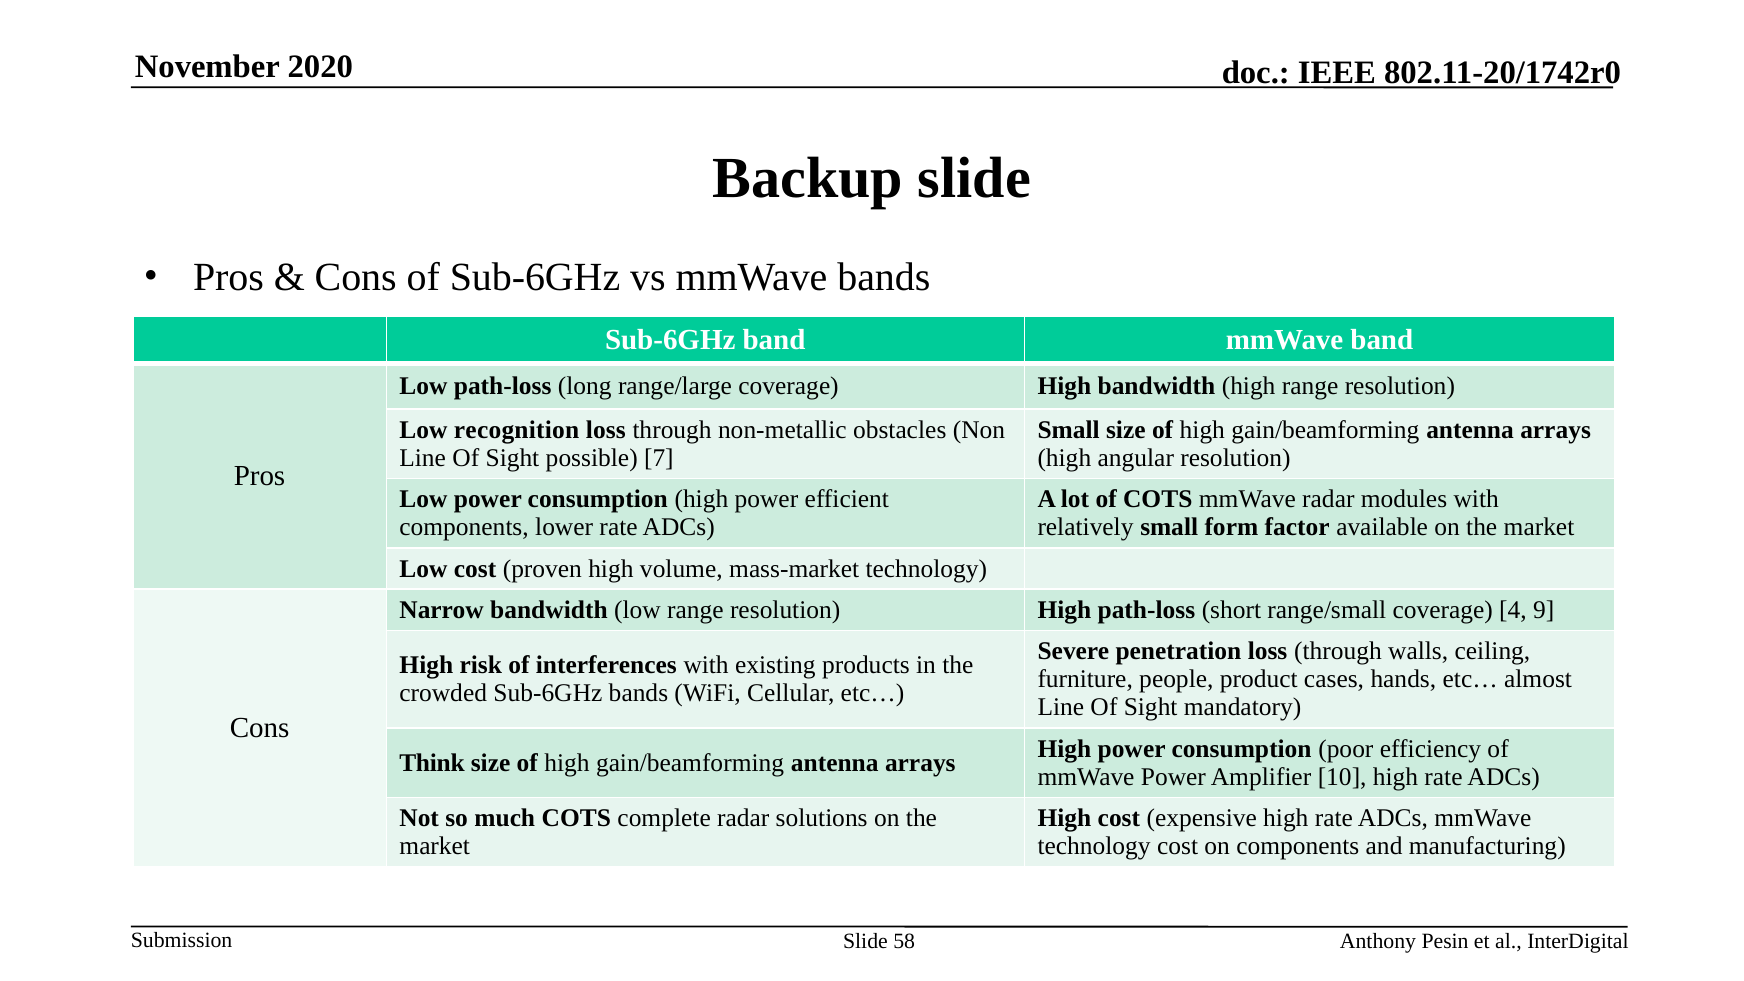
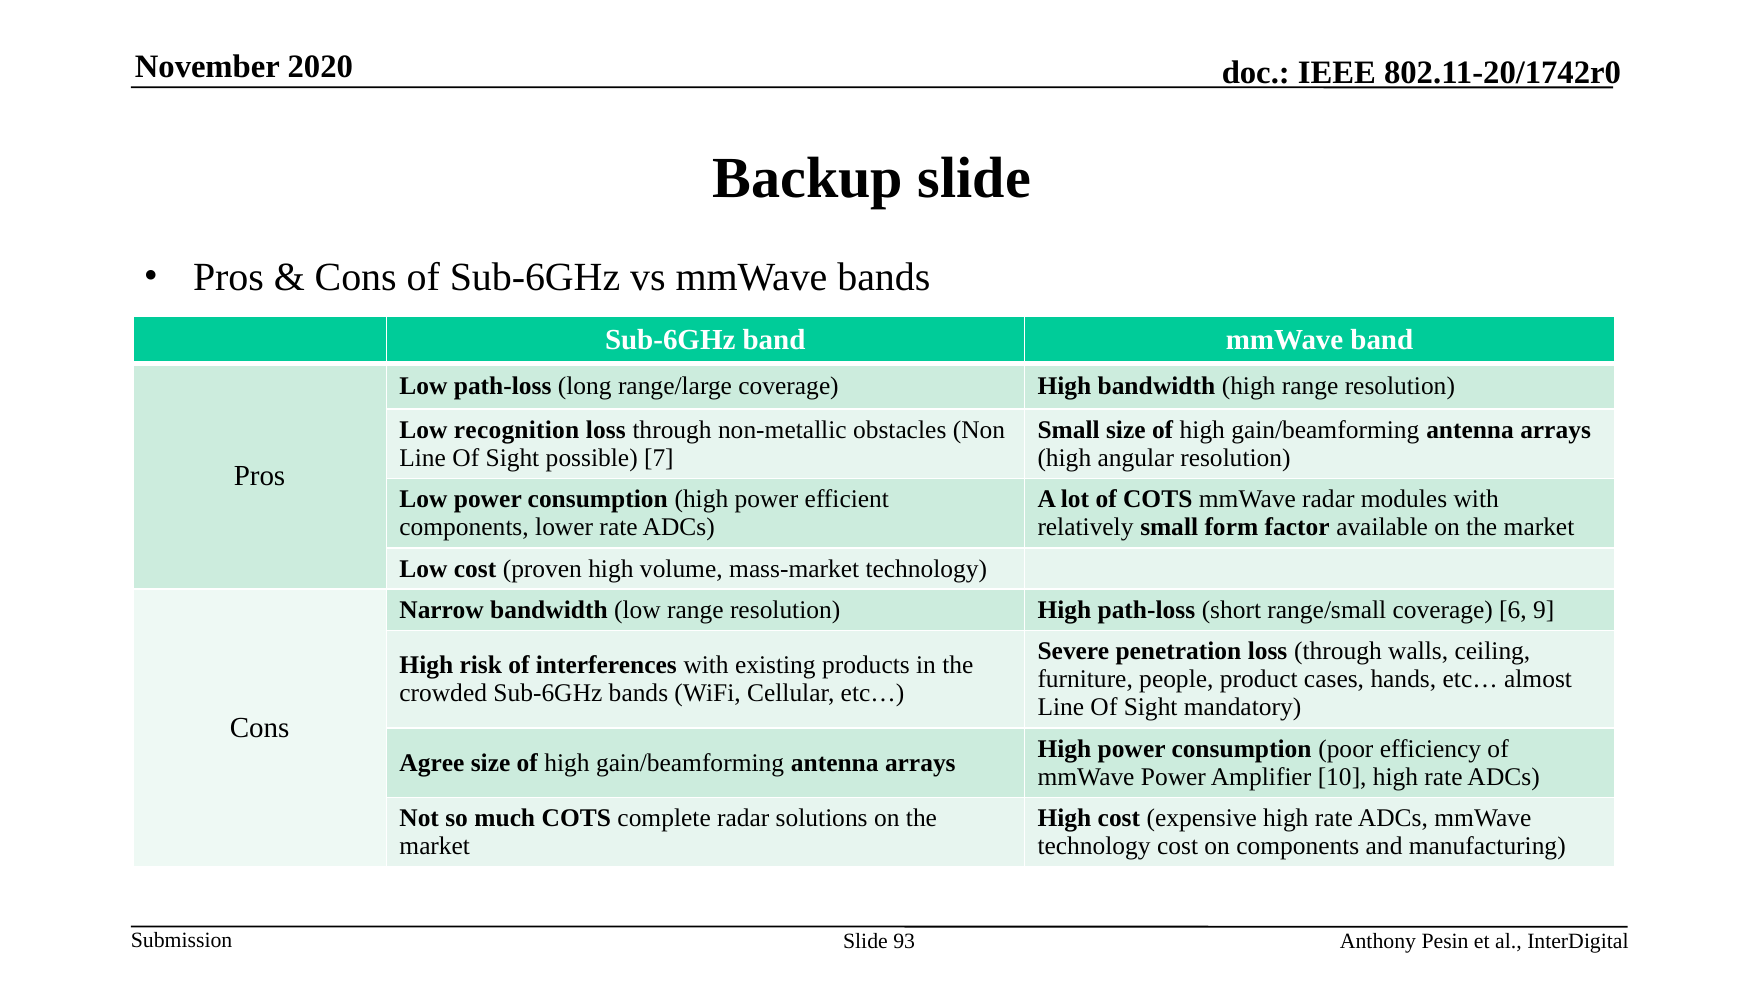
4: 4 -> 6
Think: Think -> Agree
58: 58 -> 93
